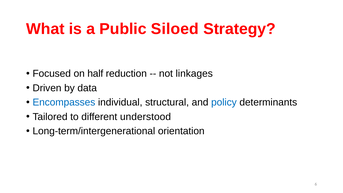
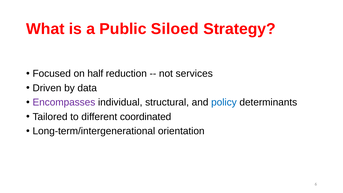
linkages: linkages -> services
Encompasses colour: blue -> purple
understood: understood -> coordinated
